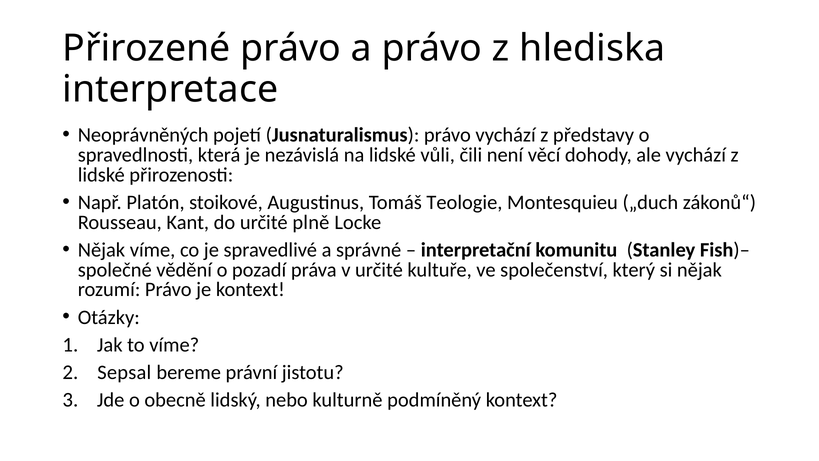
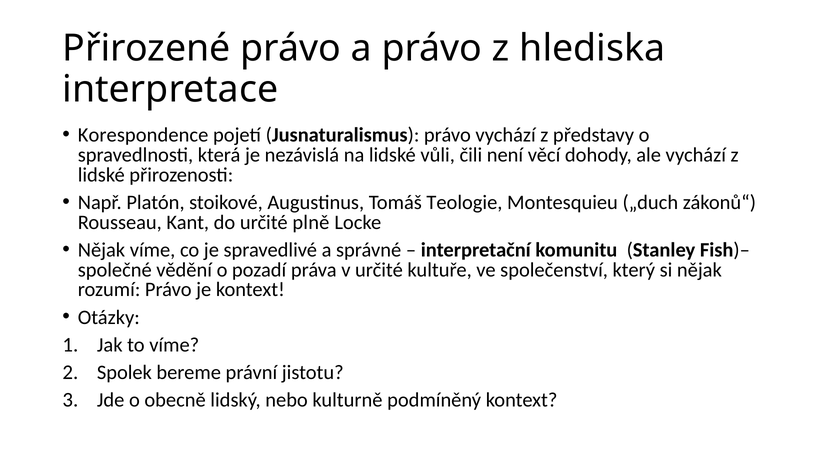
Neoprávněných: Neoprávněných -> Korespondence
Sepsal: Sepsal -> Spolek
